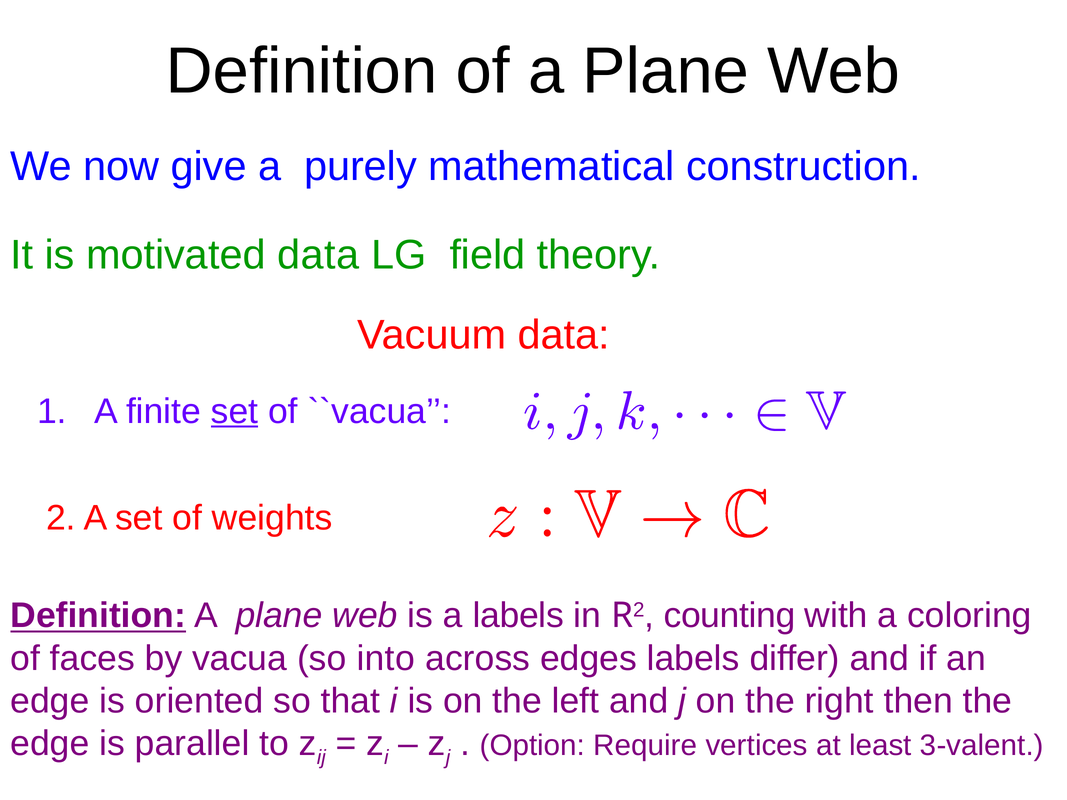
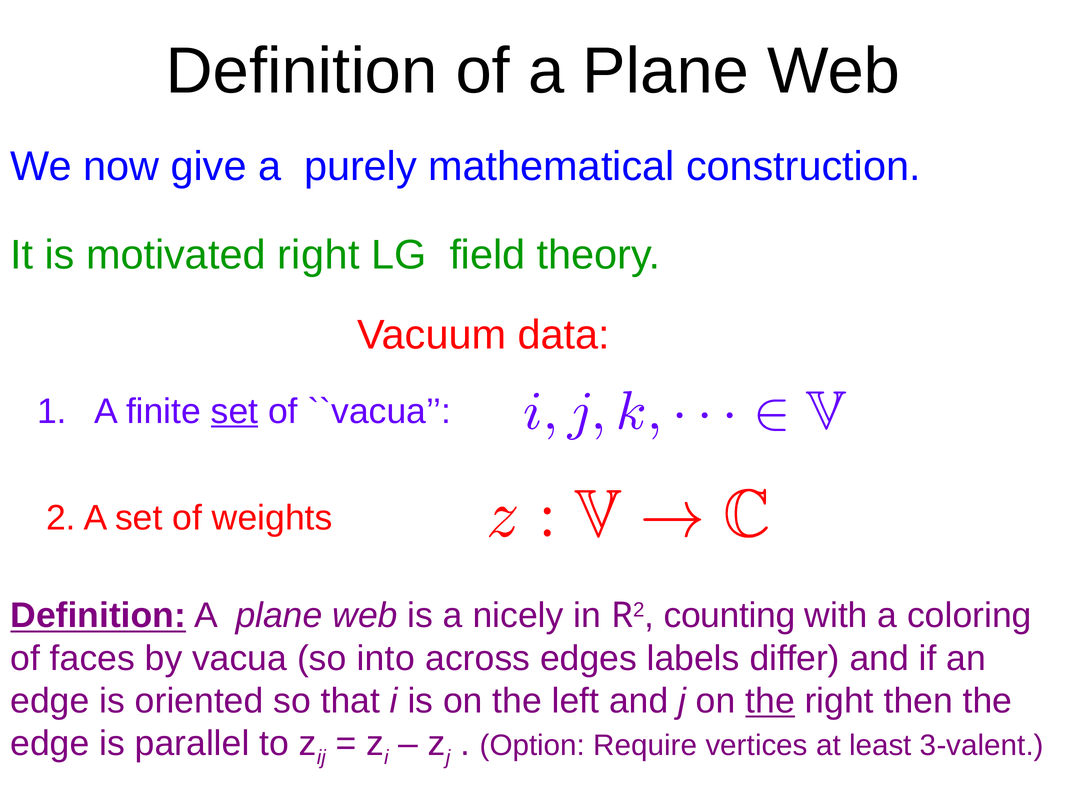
motivated data: data -> right
a labels: labels -> nicely
the at (770, 701) underline: none -> present
